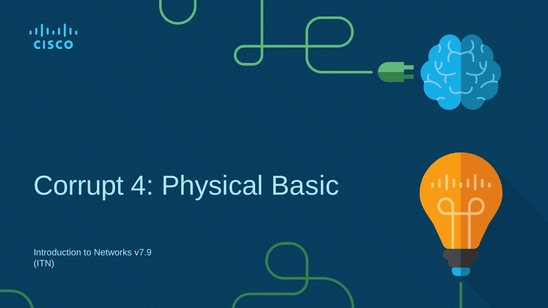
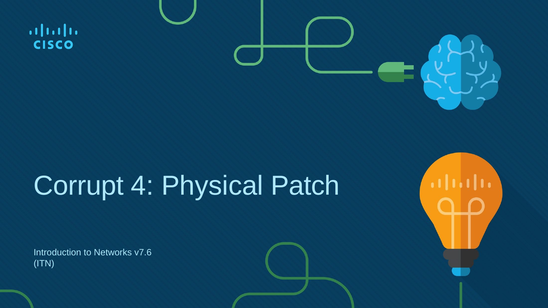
Basic: Basic -> Patch
v7.9: v7.9 -> v7.6
